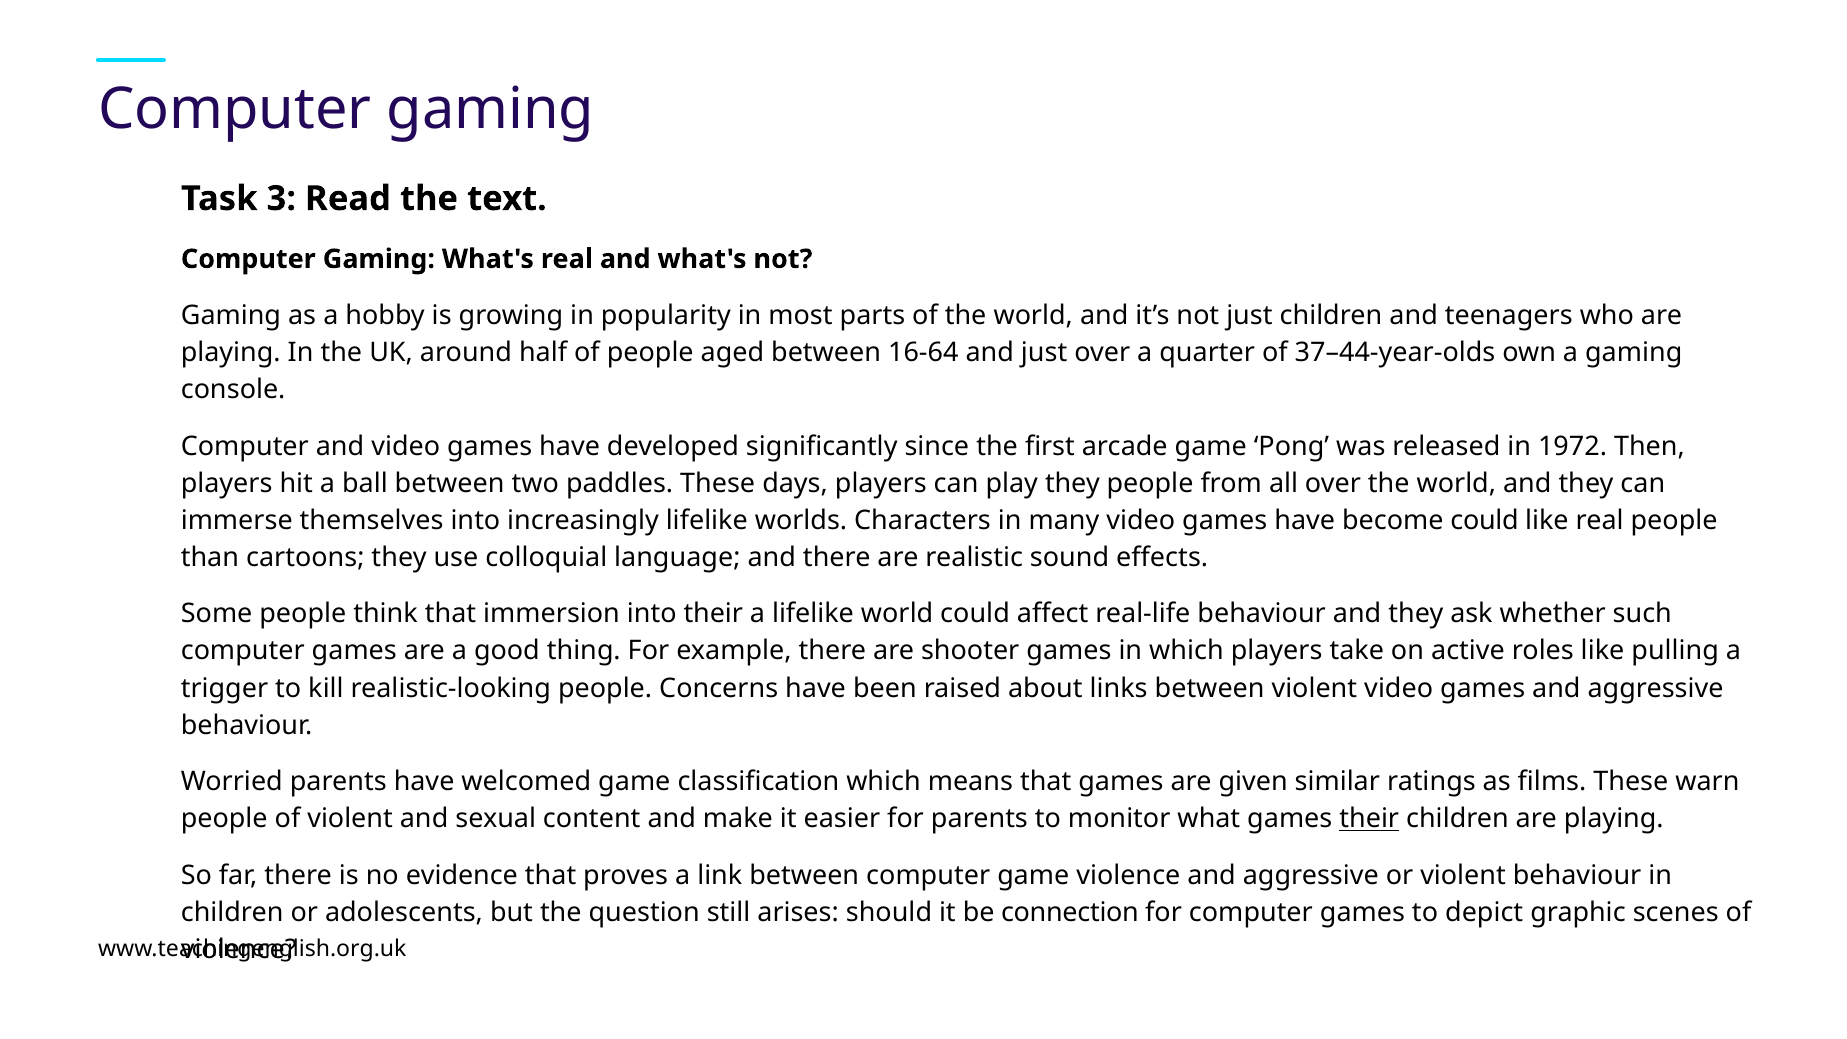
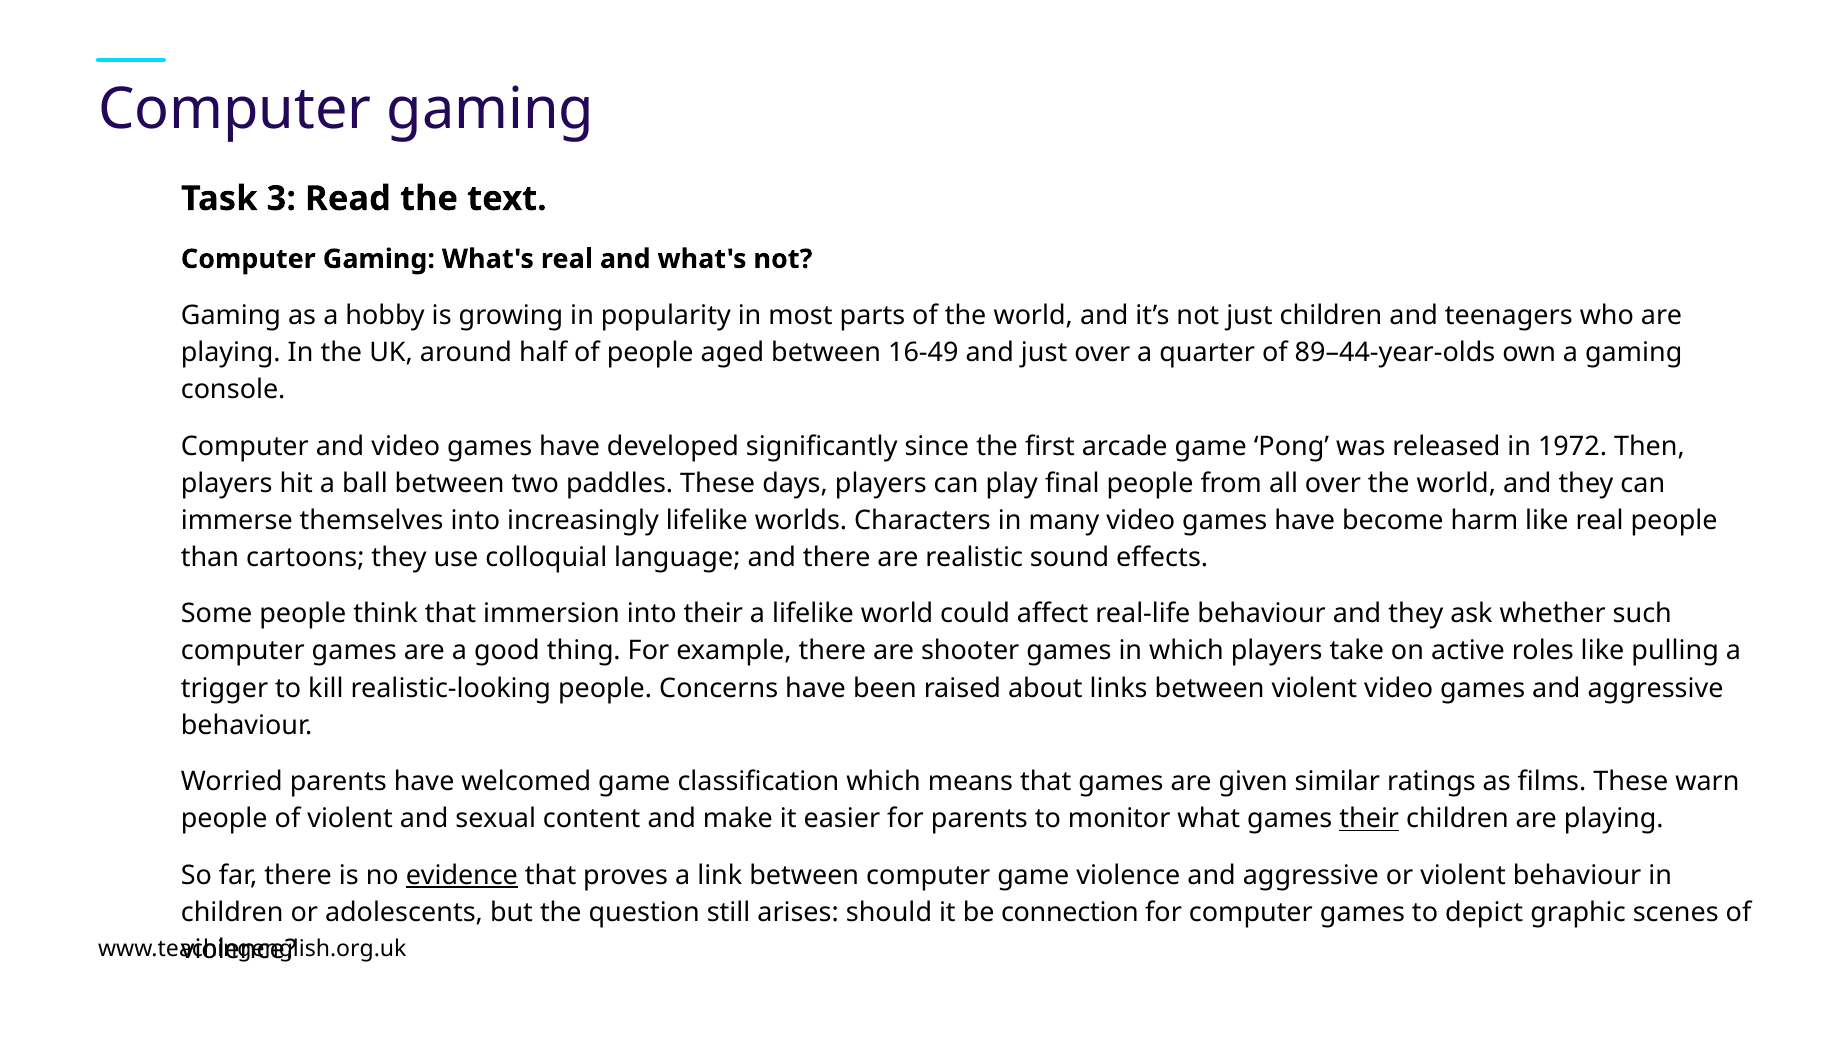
16-64: 16-64 -> 16-49
37–44-year-olds: 37–44-year-olds -> 89–44-year-olds
play they: they -> final
become could: could -> harm
evidence underline: none -> present
